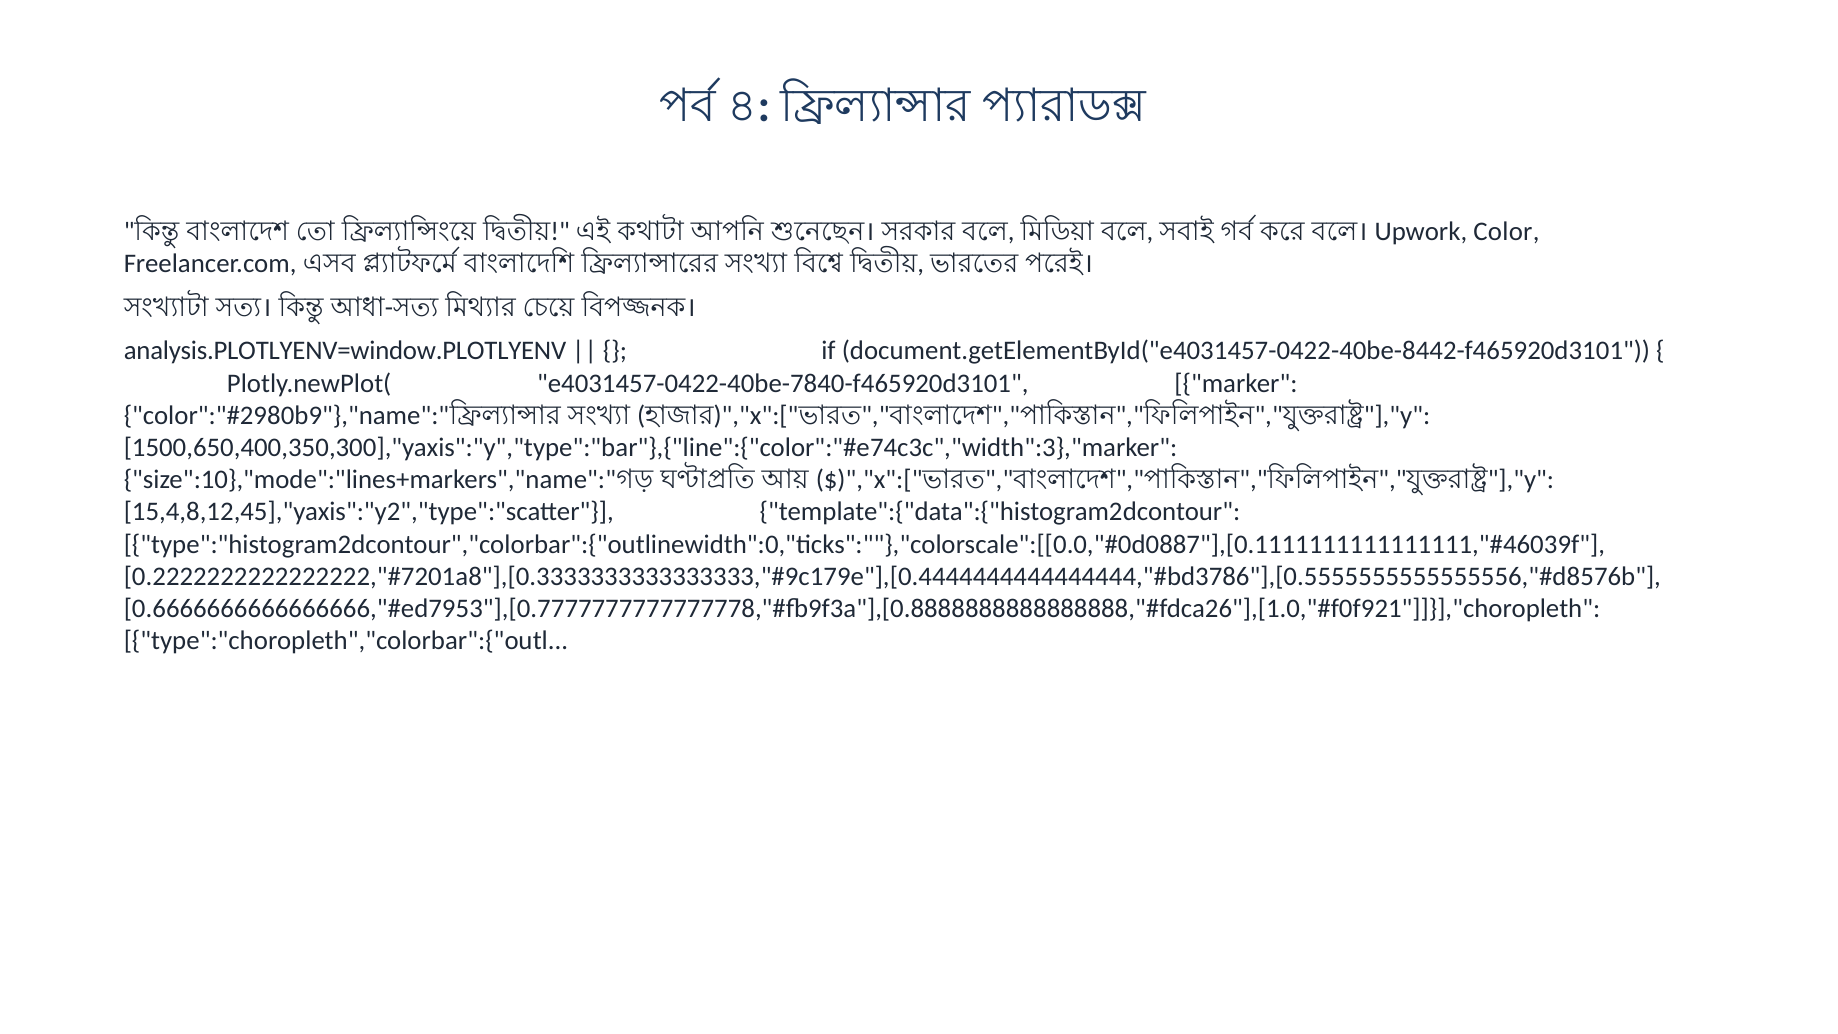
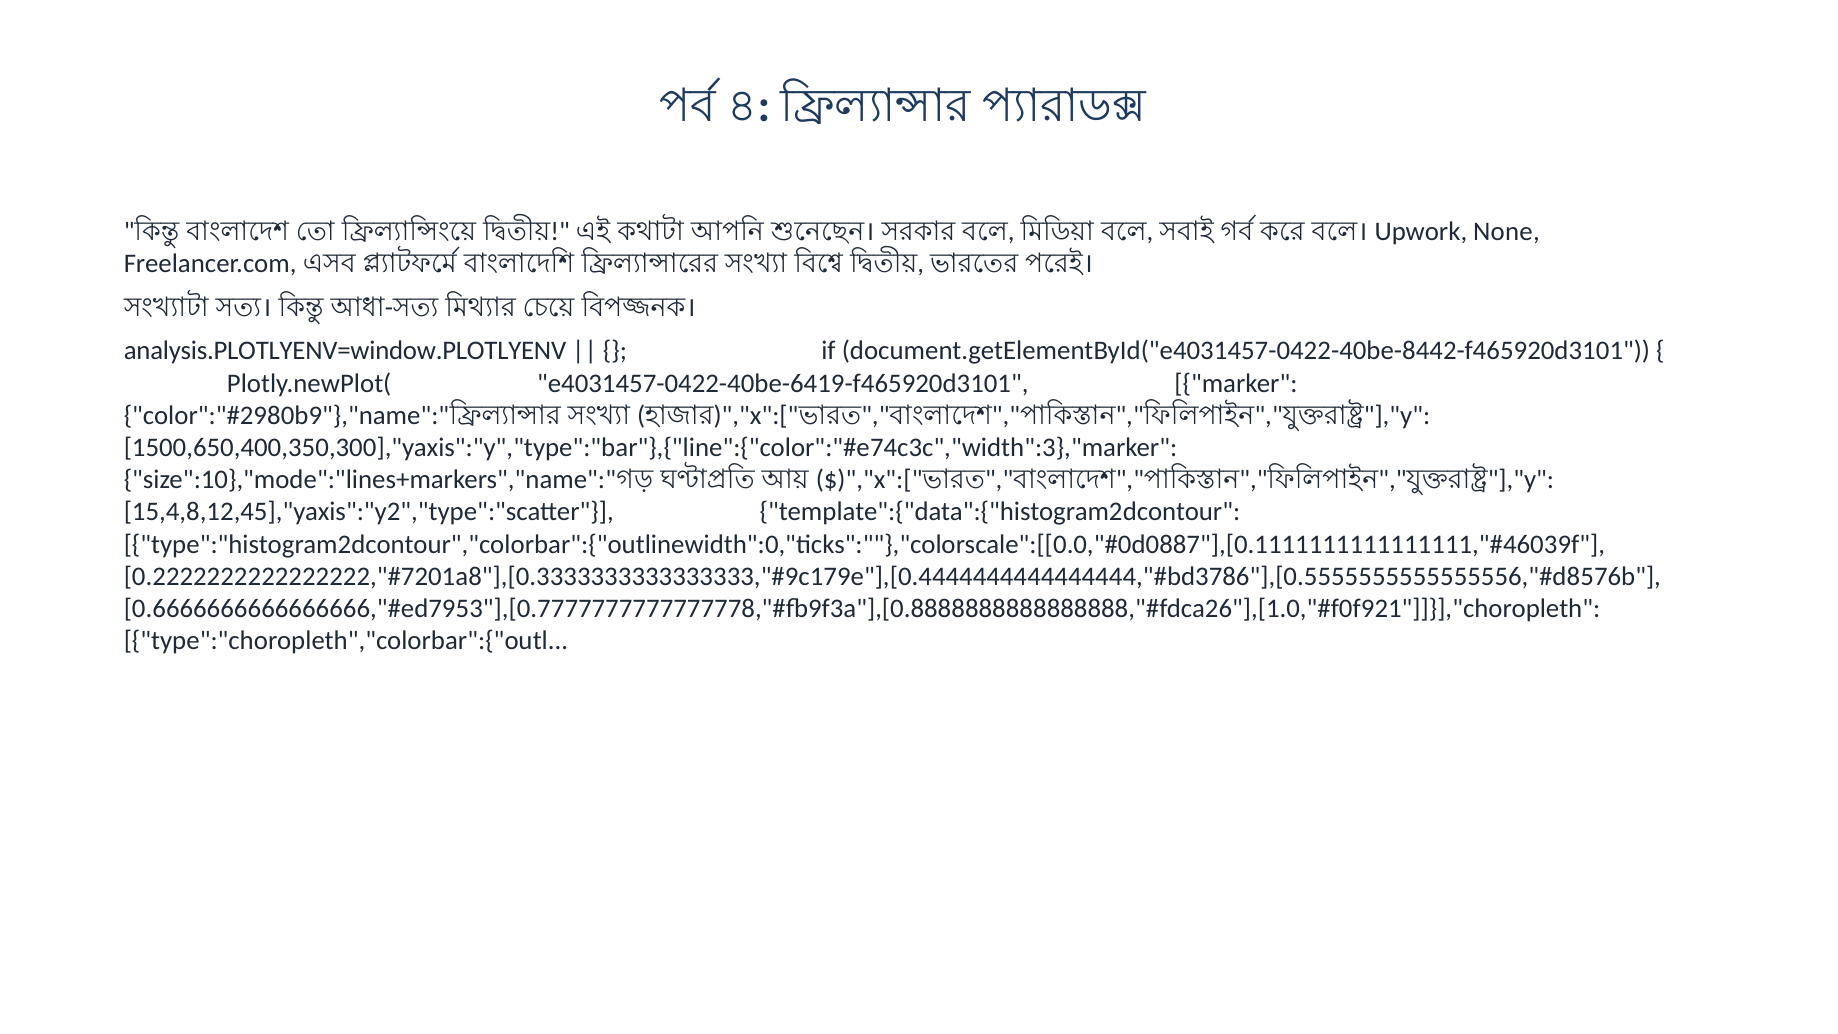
Color: Color -> None
e4031457-0422-40be-7840-f465920d3101: e4031457-0422-40be-7840-f465920d3101 -> e4031457-0422-40be-6419-f465920d3101
